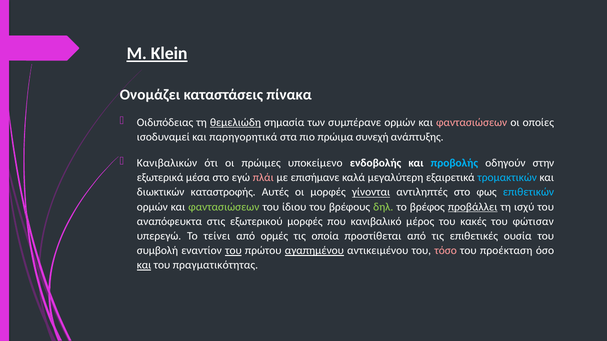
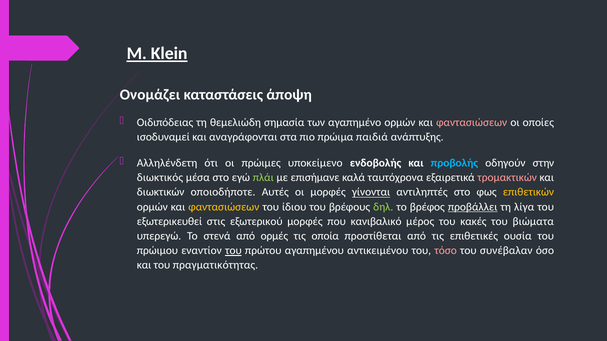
πίνακα: πίνακα -> άποψη
θεμελιώδη underline: present -> none
συμπέρανε: συμπέρανε -> αγαπημένο
παρηγορητικά: παρηγορητικά -> αναγράφονται
συνεχή: συνεχή -> παιδιά
Κανιβαλικών: Κανιβαλικών -> Αλληλένδετη
εξωτερικά: εξωτερικά -> διωκτικός
πλάι colour: pink -> light green
μεγαλύτερη: μεγαλύτερη -> ταυτόχρονα
τρομακτικών colour: light blue -> pink
καταστροφής: καταστροφής -> οποιοδήποτε
επιθετικών colour: light blue -> yellow
φαντασιώσεων at (224, 207) colour: light green -> yellow
ισχύ: ισχύ -> λίγα
αναπόφευκτα: αναπόφευκτα -> εξωτερικευθεί
φώτισαν: φώτισαν -> βιώματα
τείνει: τείνει -> στενά
συμβολή: συμβολή -> πρώιμου
αγαπημένου underline: present -> none
προέκταση: προέκταση -> συνέβαλαν
και at (144, 266) underline: present -> none
